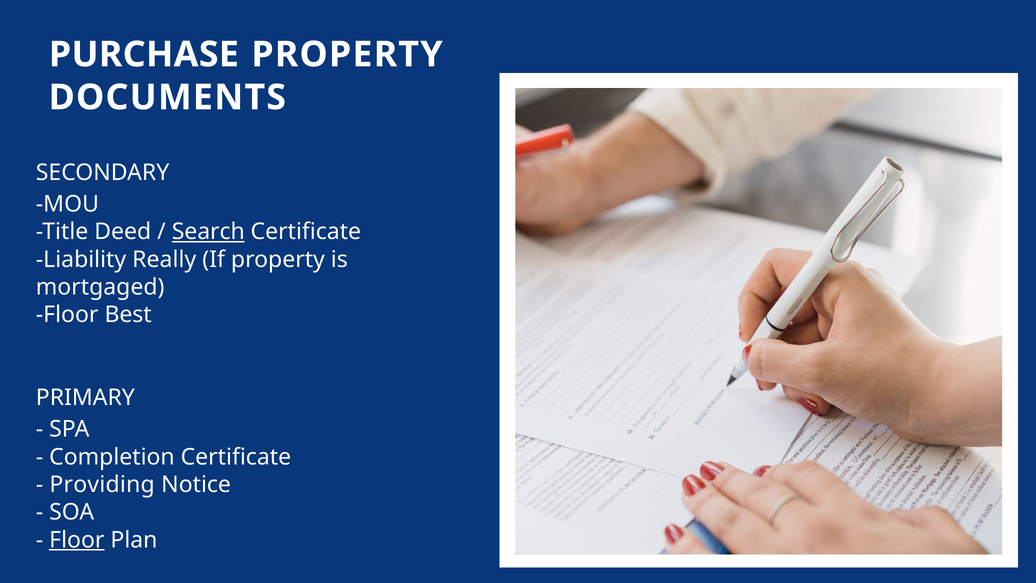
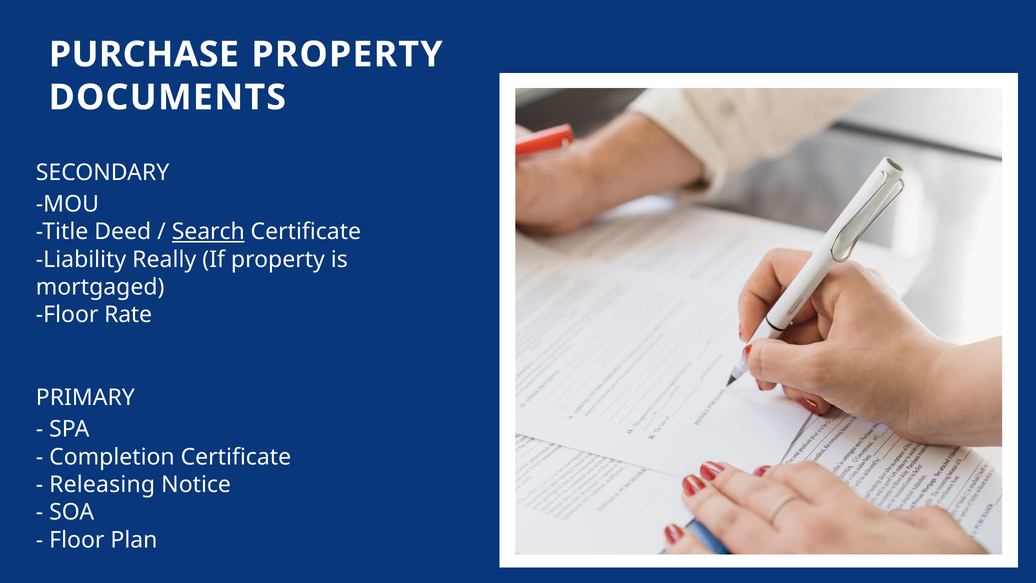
Best: Best -> Rate
Providing: Providing -> Releasing
Floor at (77, 540) underline: present -> none
